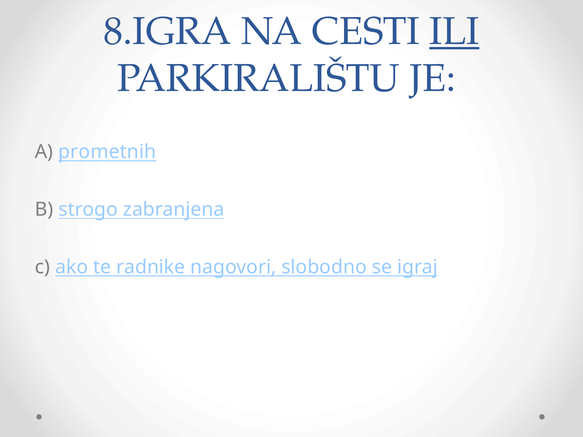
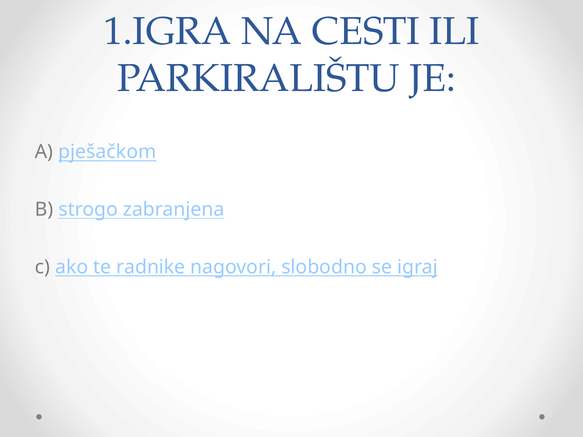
8.IGRA: 8.IGRA -> 1.IGRA
ILI underline: present -> none
prometnih: prometnih -> pješačkom
